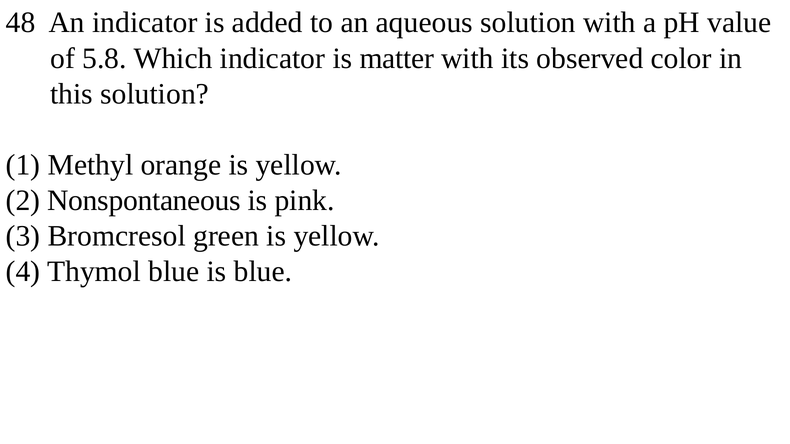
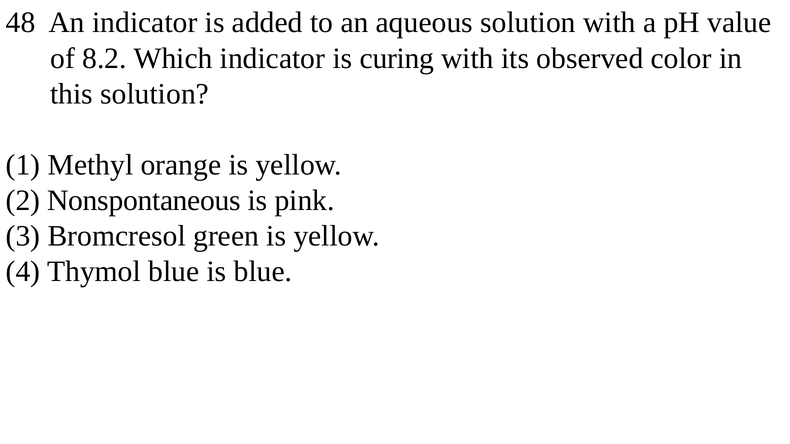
5.8: 5.8 -> 8.2
matter: matter -> curing
